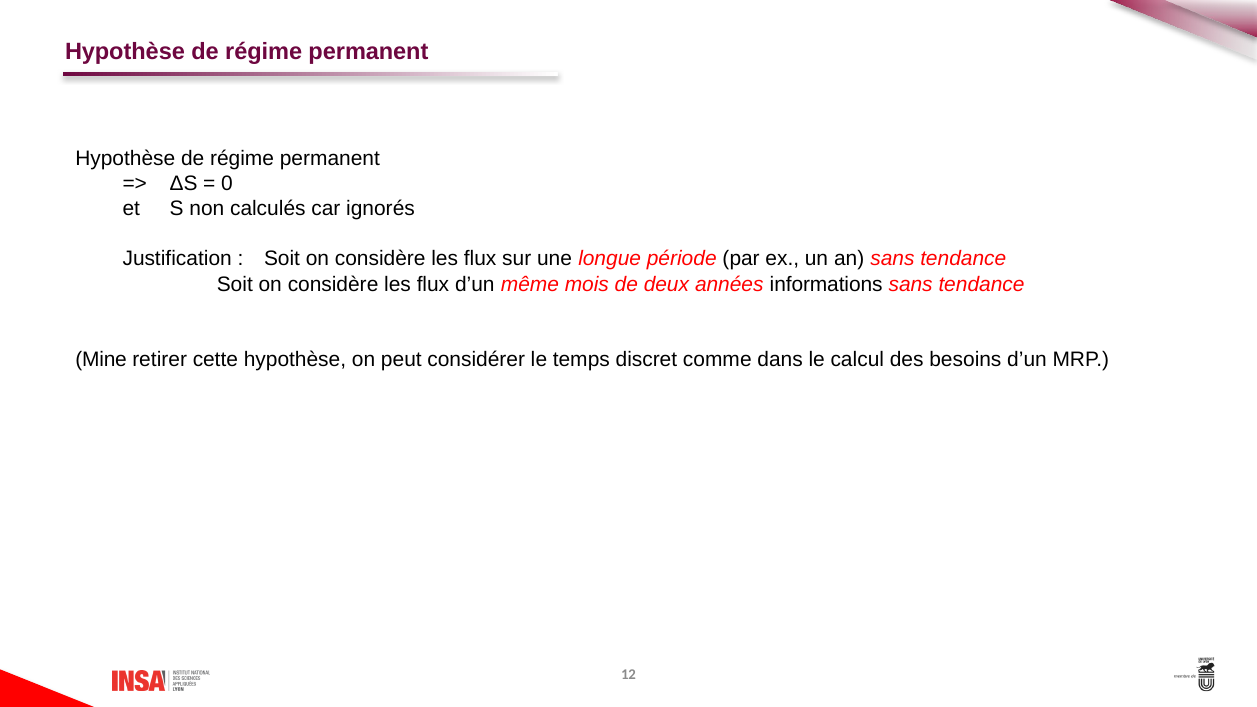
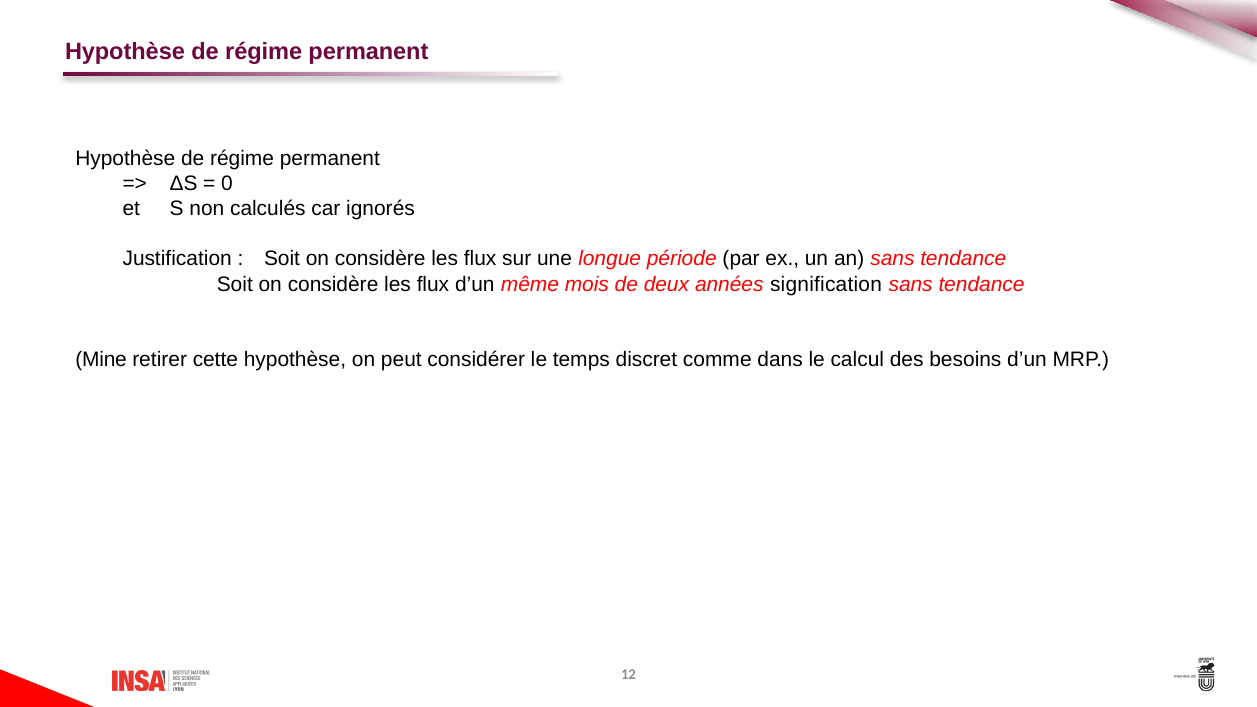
informations: informations -> signification
